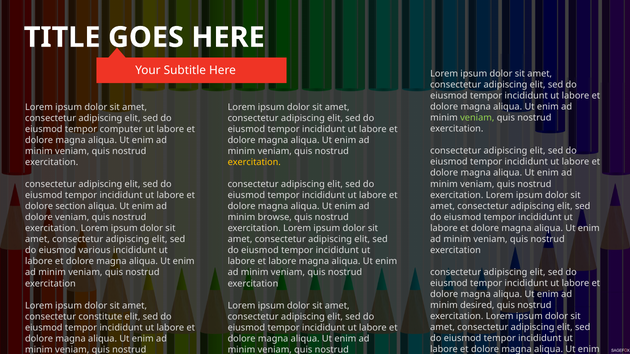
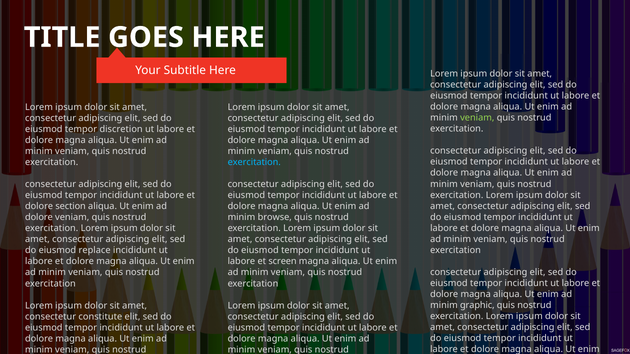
computer: computer -> discretion
exercitation at (254, 162) colour: yellow -> light blue
various: various -> replace
et labore: labore -> screen
desired: desired -> graphic
